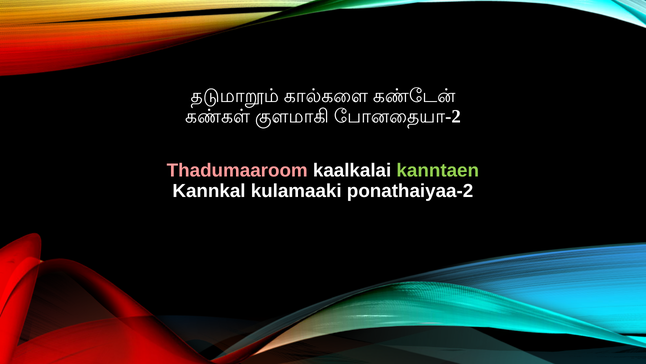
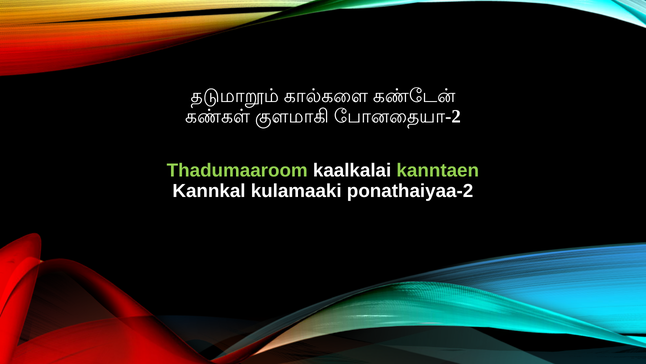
Thadumaaroom colour: pink -> light green
